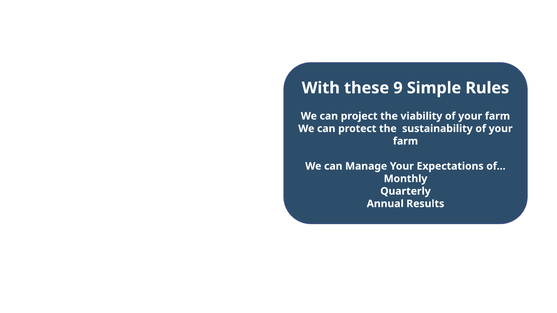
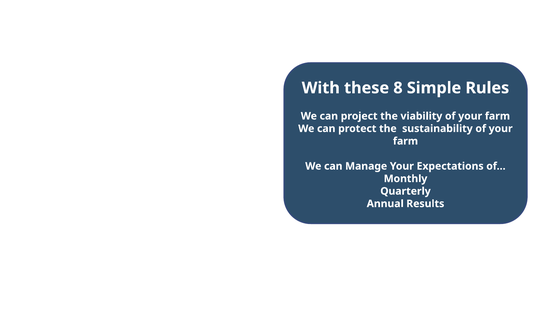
9: 9 -> 8
